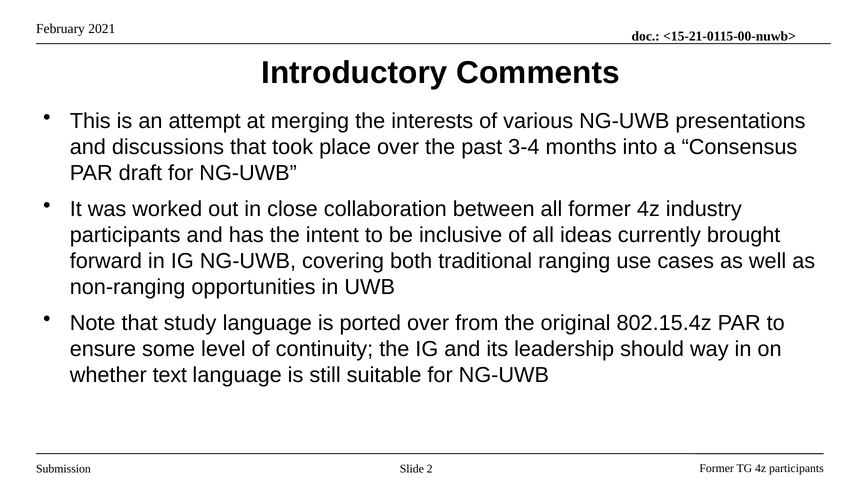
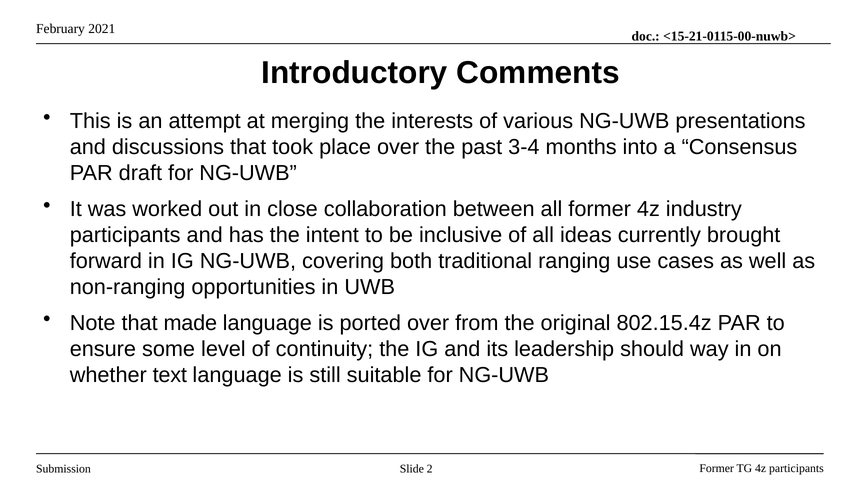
study: study -> made
